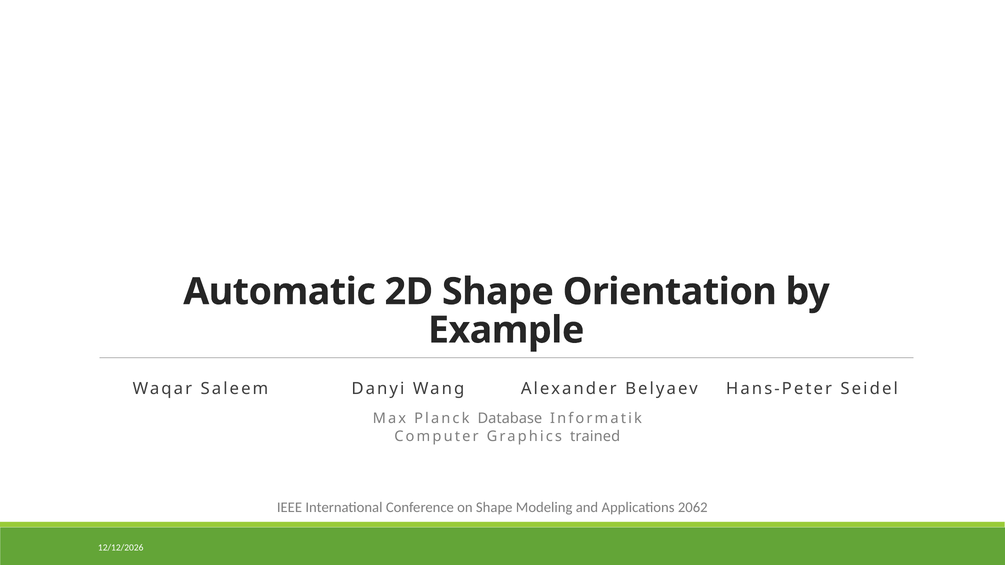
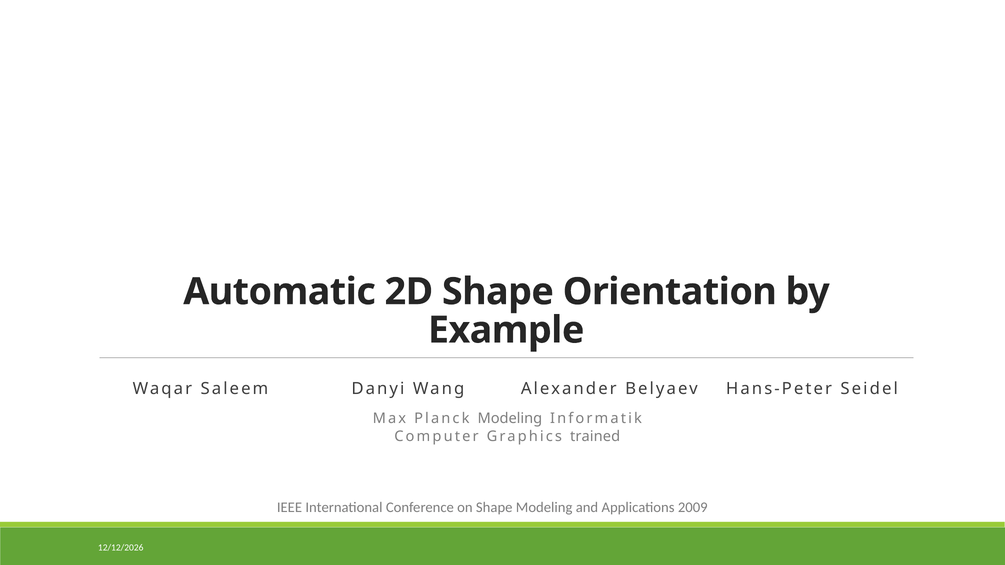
Planck Database: Database -> Modeling
2062: 2062 -> 2009
